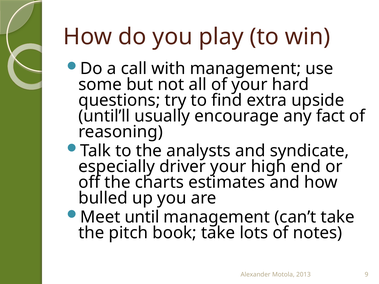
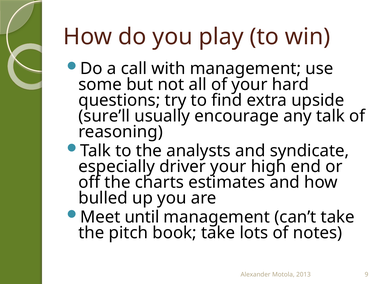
until’ll: until’ll -> sure’ll
any fact: fact -> talk
